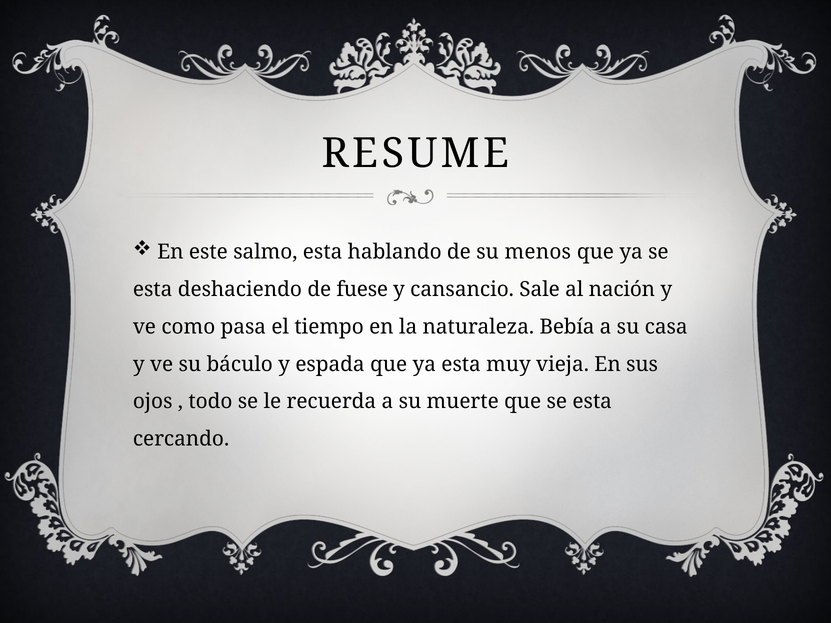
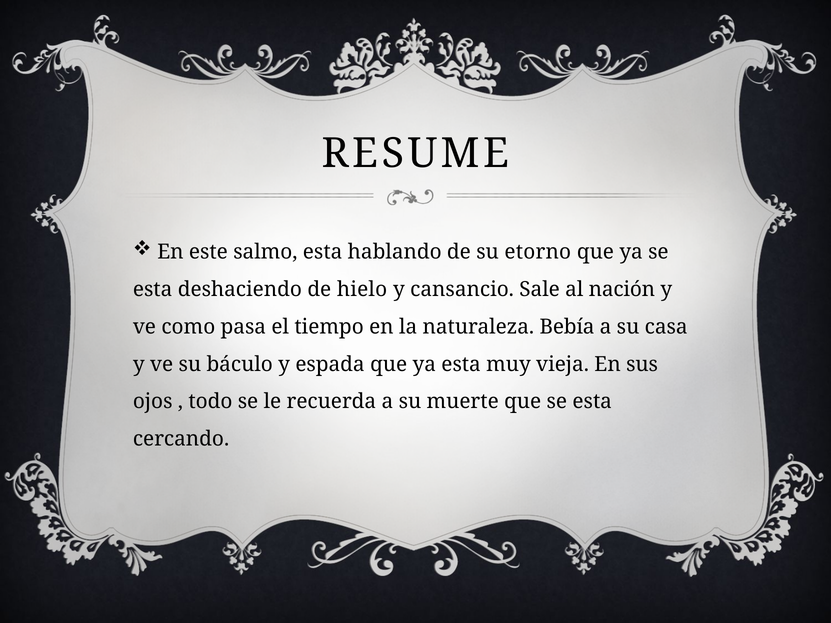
menos: menos -> etorno
fuese: fuese -> hielo
